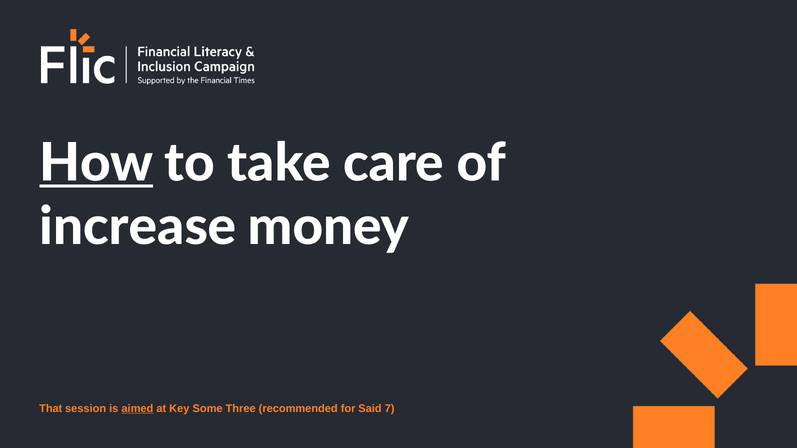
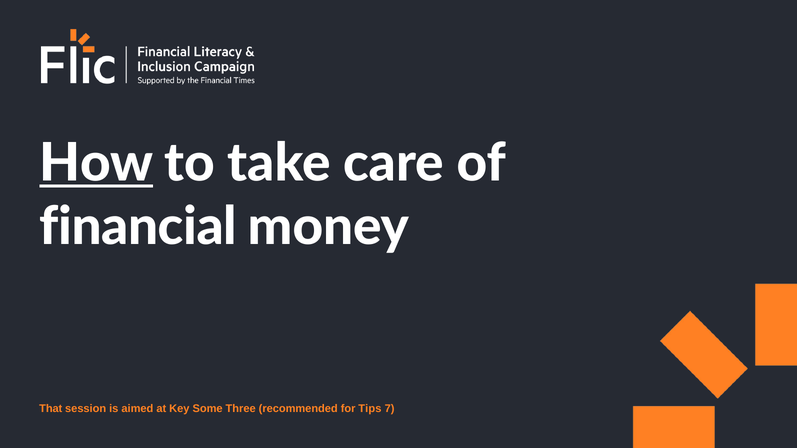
increase: increase -> financial
aimed underline: present -> none
Said: Said -> Tips
